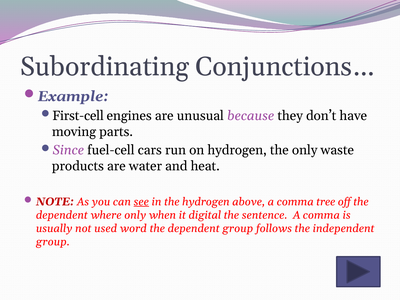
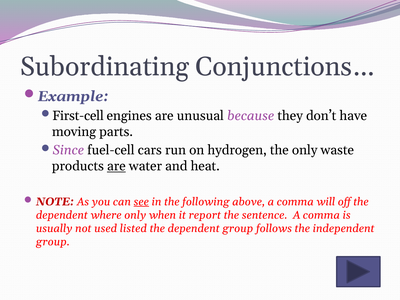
are at (116, 166) underline: none -> present
the hydrogen: hydrogen -> following
tree: tree -> will
digital: digital -> report
word: word -> listed
